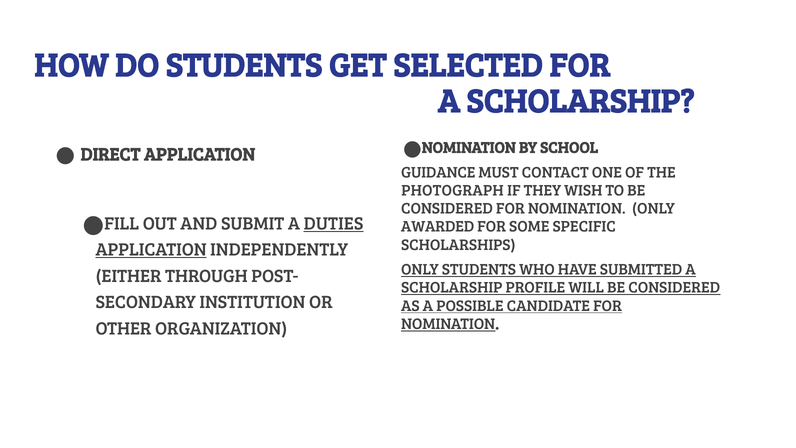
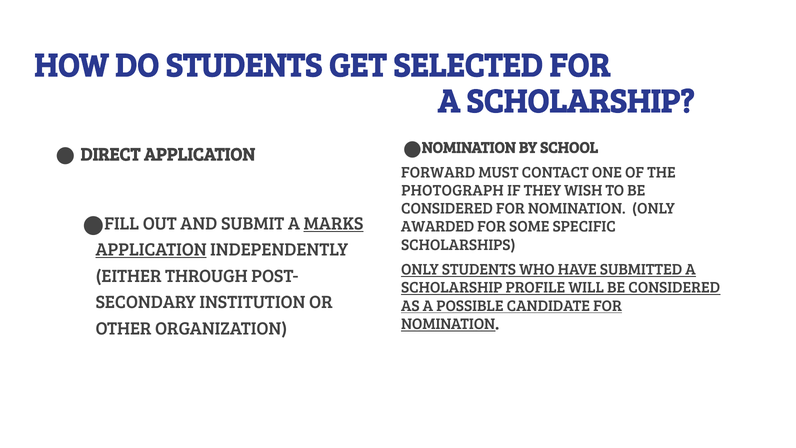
GUIDANCE: GUIDANCE -> FORWARD
DUTIES: DUTIES -> MARKS
